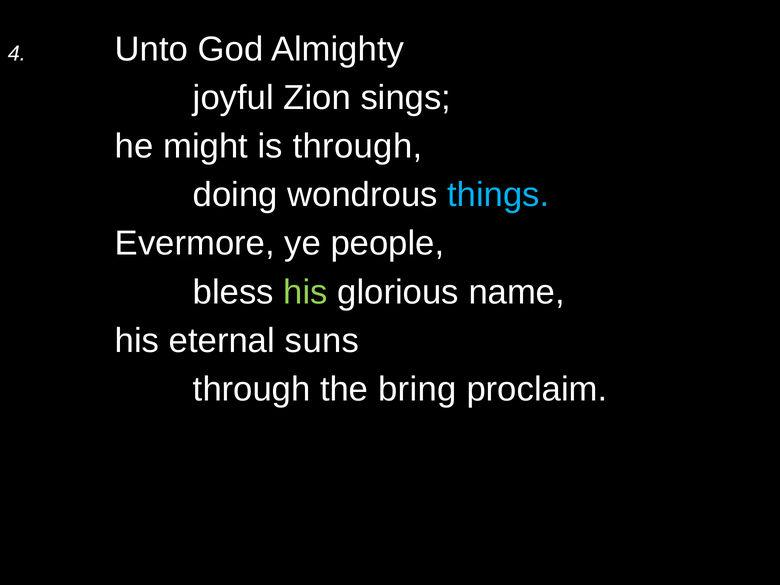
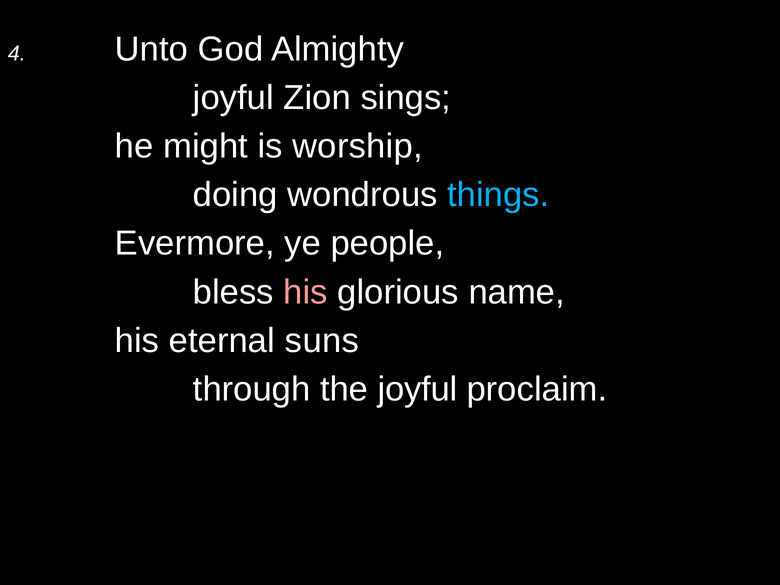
is through: through -> worship
his at (306, 292) colour: light green -> pink
the bring: bring -> joyful
